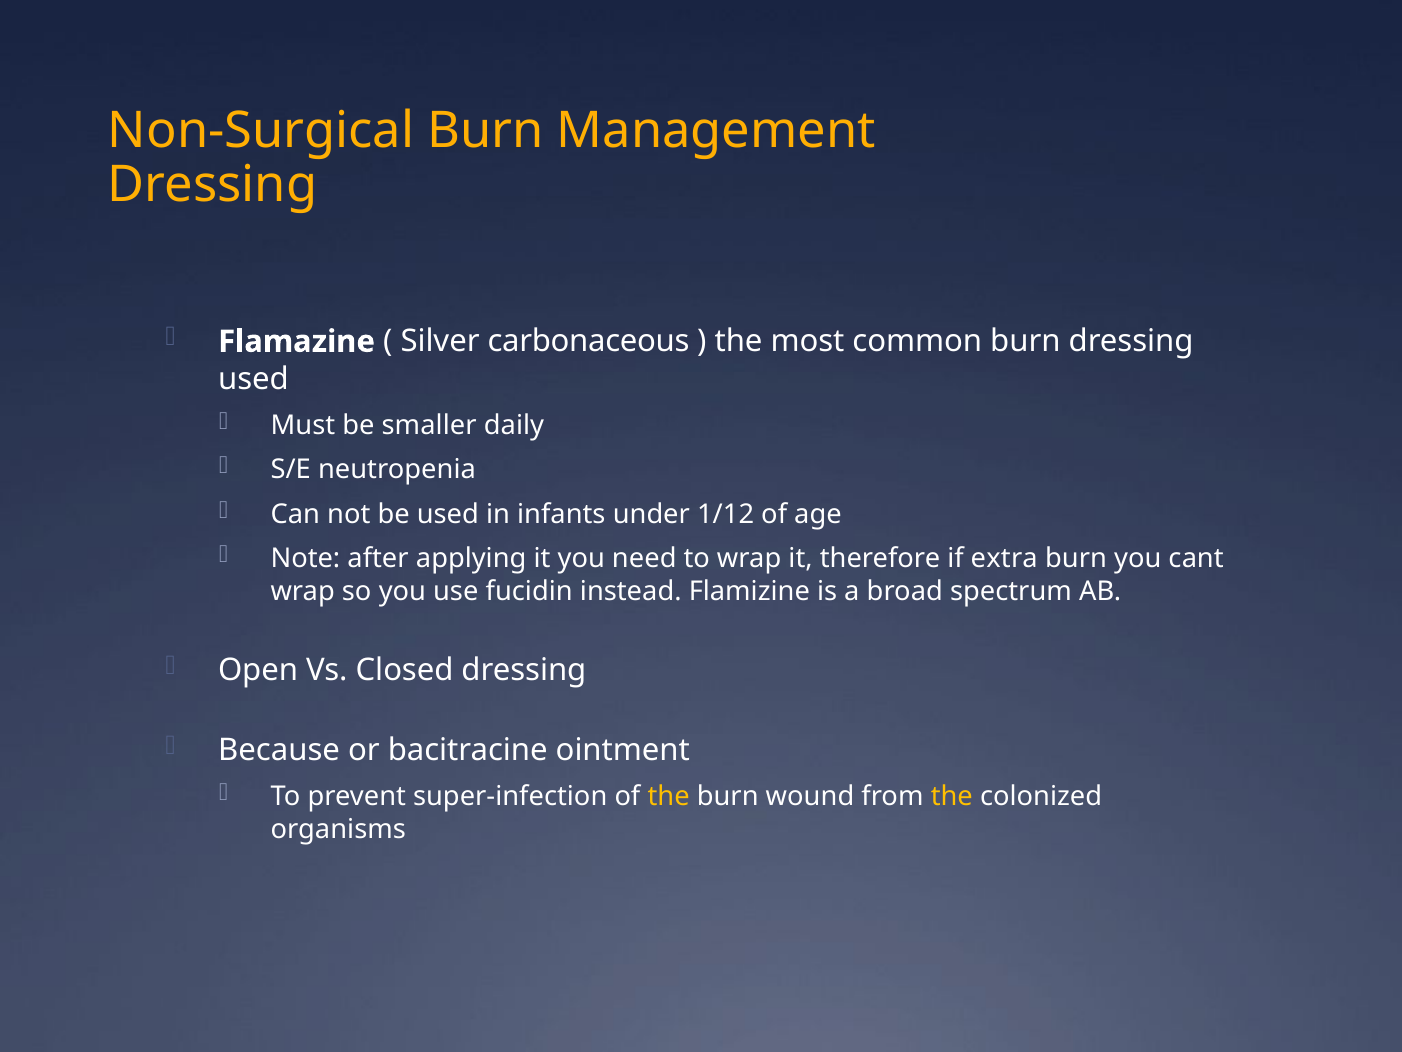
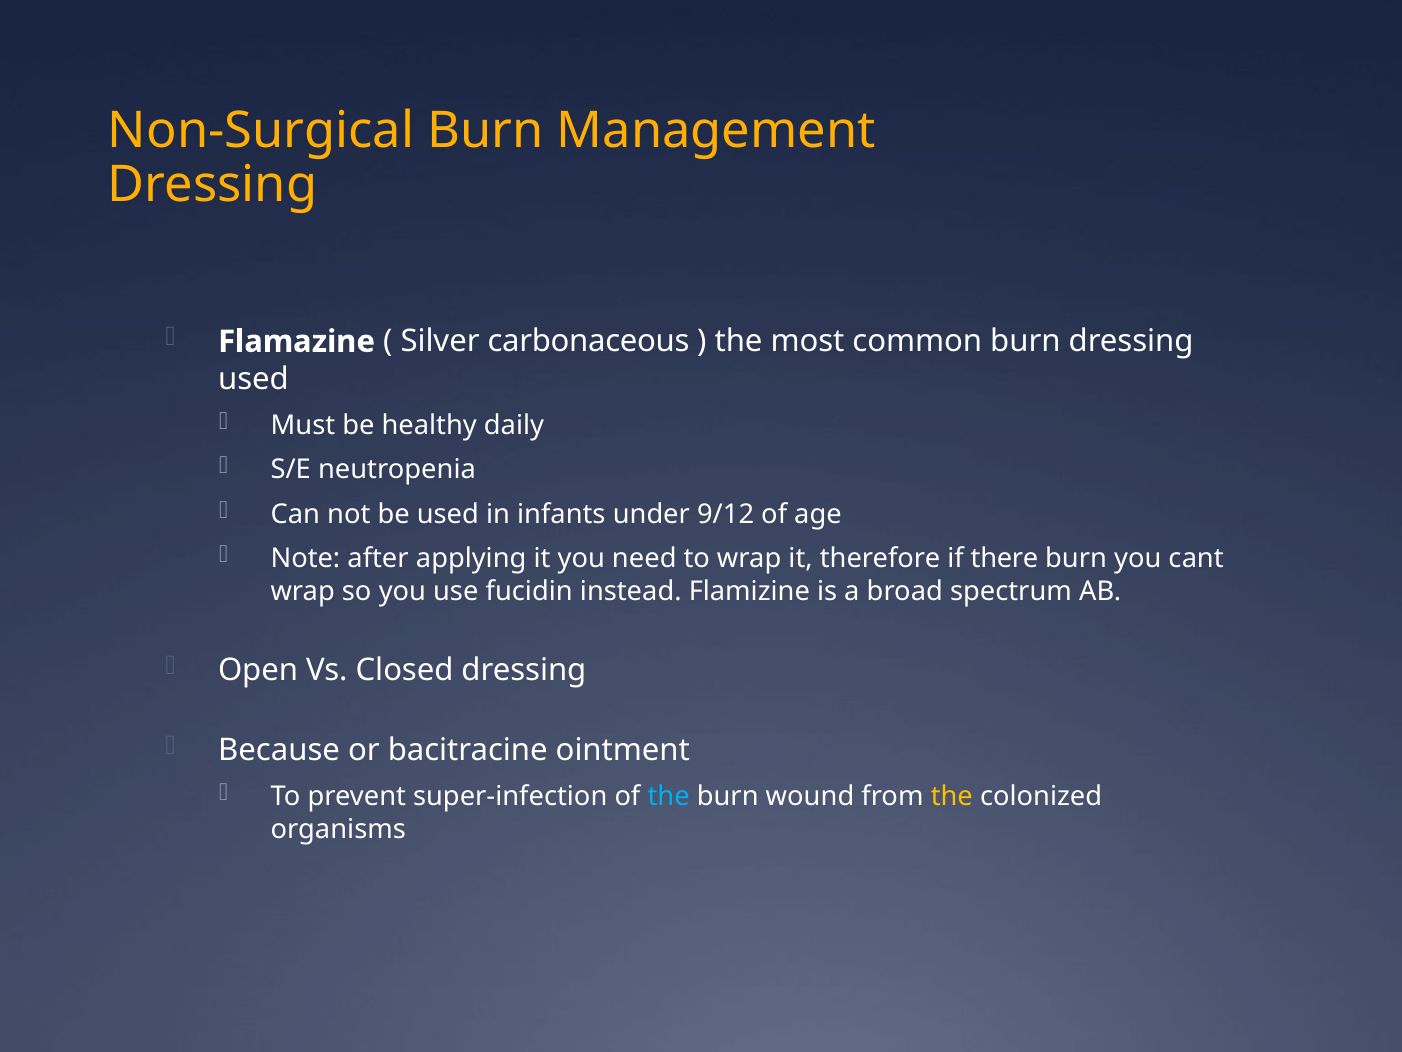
smaller: smaller -> healthy
1/12: 1/12 -> 9/12
extra: extra -> there
the at (669, 796) colour: yellow -> light blue
